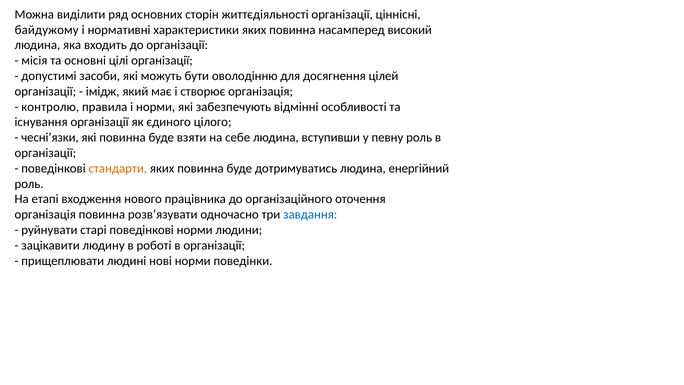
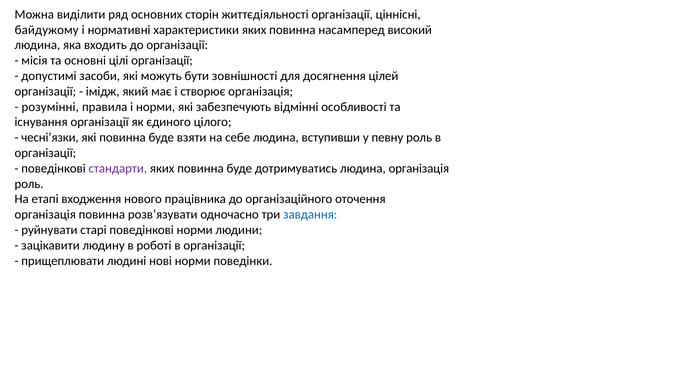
оволодінню: оволодінню -> зовнішності
контролю: контролю -> розумінні
стандарти colour: orange -> purple
людина енергійний: енергійний -> організація
